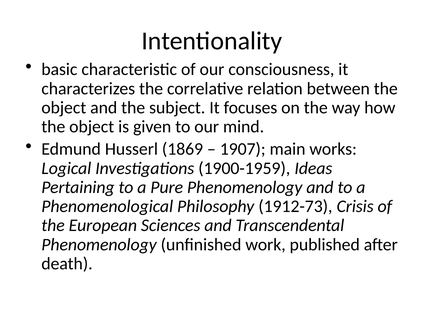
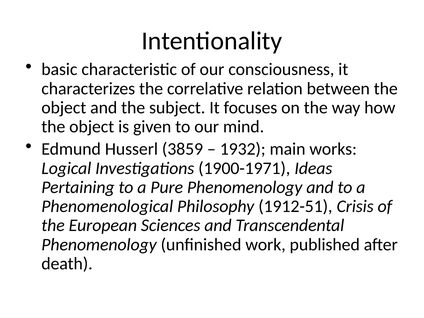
1869: 1869 -> 3859
1907: 1907 -> 1932
1900-1959: 1900-1959 -> 1900-1971
1912-73: 1912-73 -> 1912-51
